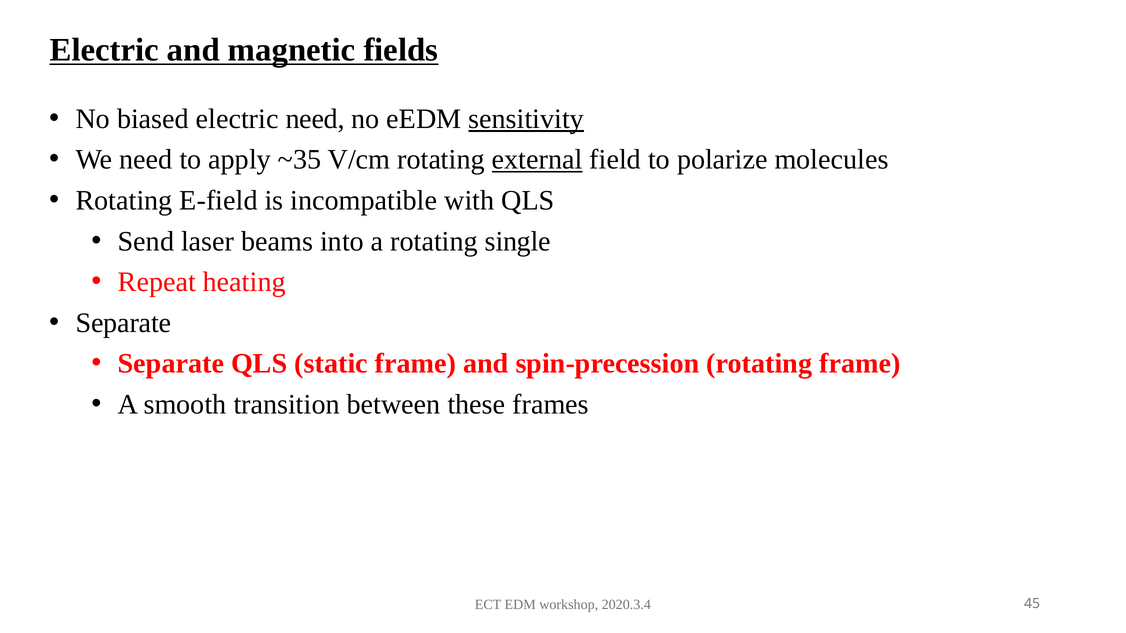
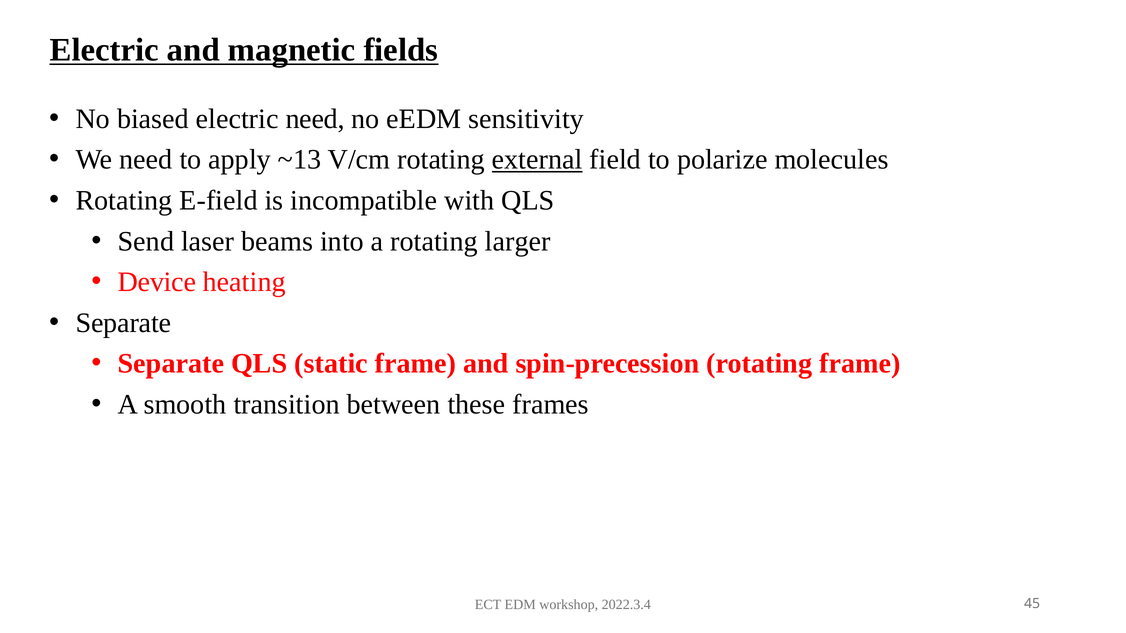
sensitivity underline: present -> none
~35: ~35 -> ~13
single: single -> larger
Repeat: Repeat -> Device
2020.3.4: 2020.3.4 -> 2022.3.4
